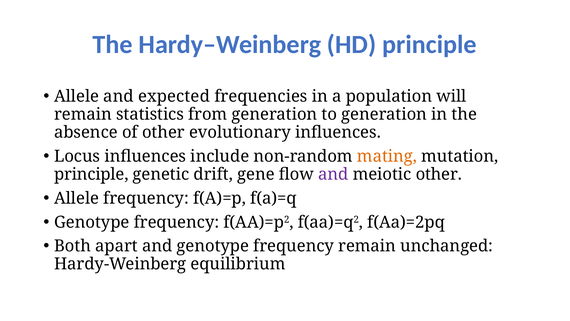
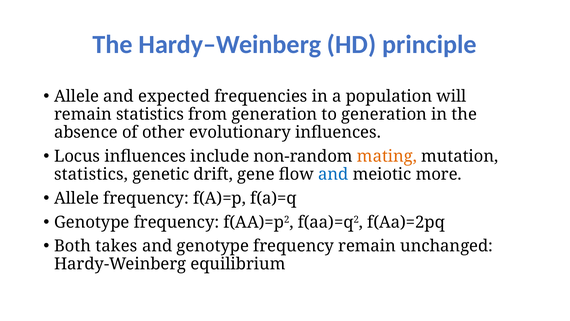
principle at (91, 174): principle -> statistics
and at (333, 174) colour: purple -> blue
meiotic other: other -> more
apart: apart -> takes
